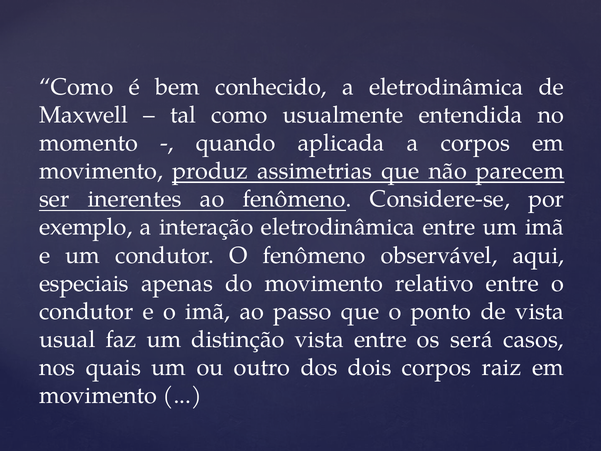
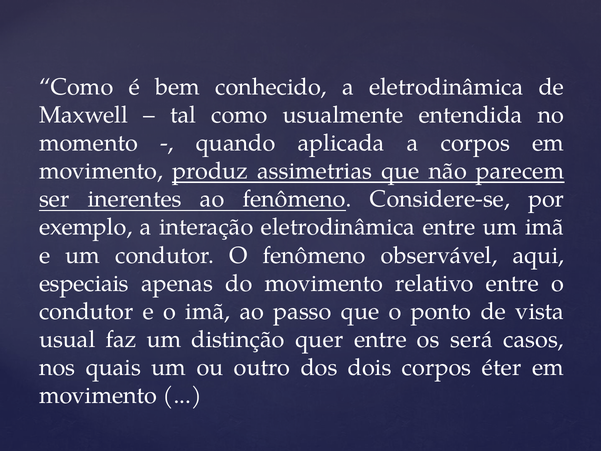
distinção vista: vista -> quer
raiz: raiz -> éter
